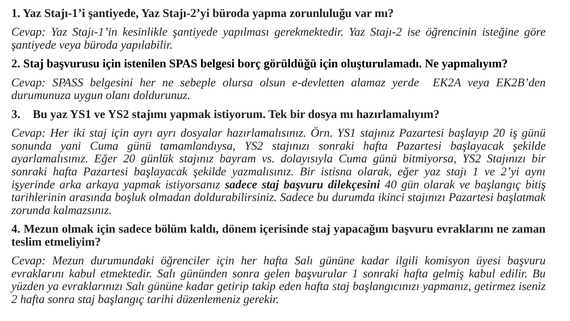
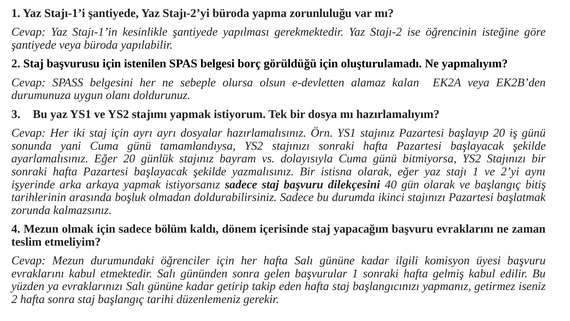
yerde: yerde -> kalan
